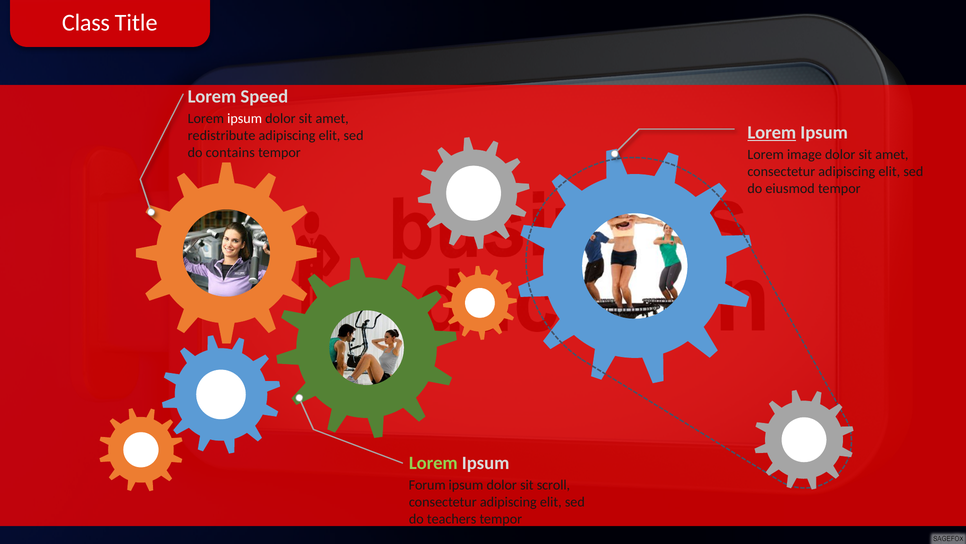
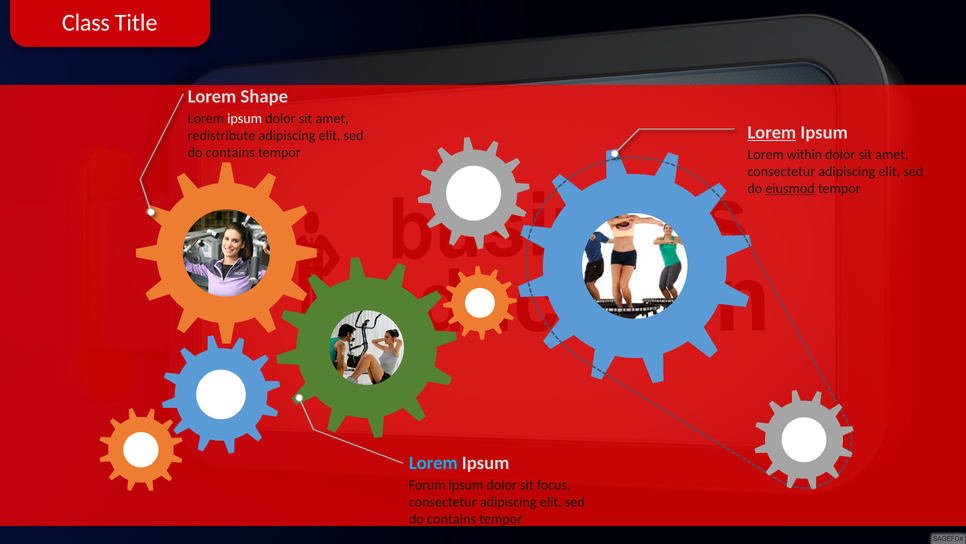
Speed: Speed -> Shape
image: image -> within
eiusmod underline: none -> present
Lorem at (433, 462) colour: light green -> light blue
scroll: scroll -> focus
teachers at (452, 518): teachers -> contains
